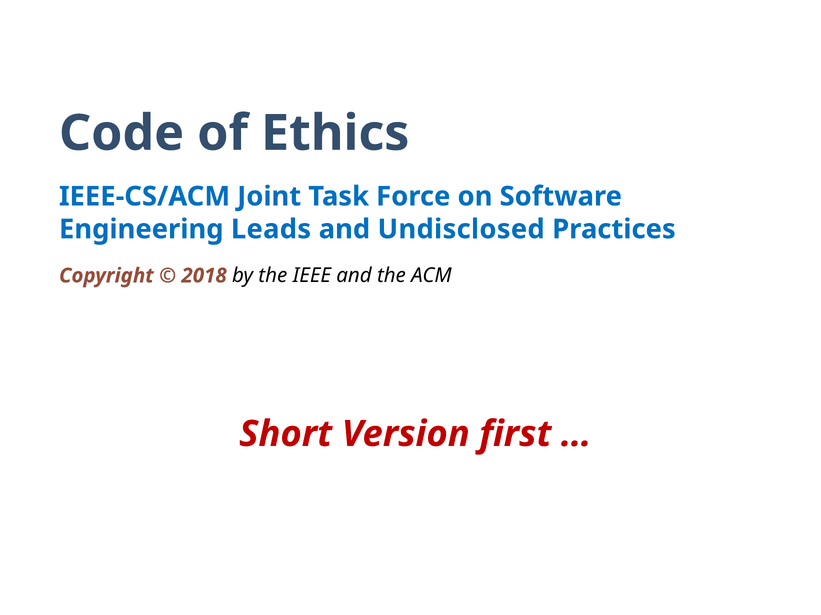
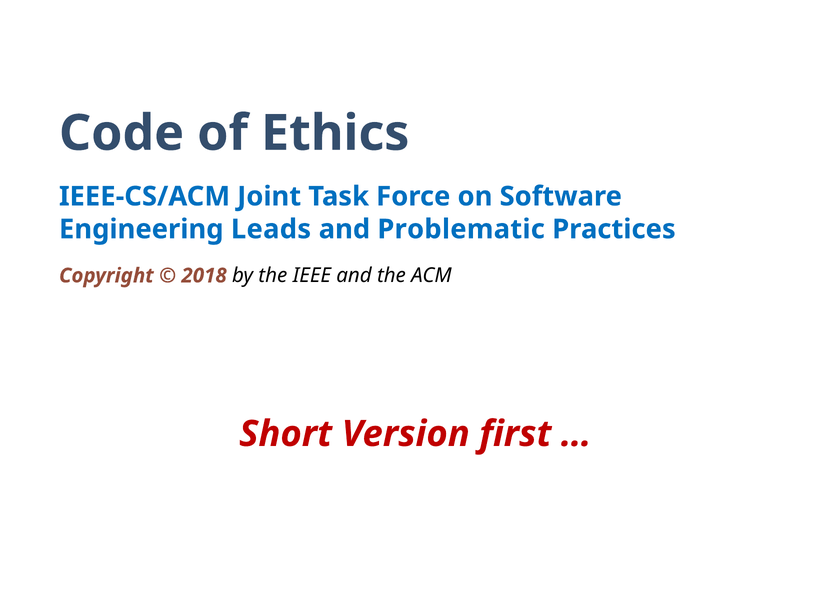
Undisclosed: Undisclosed -> Problematic
